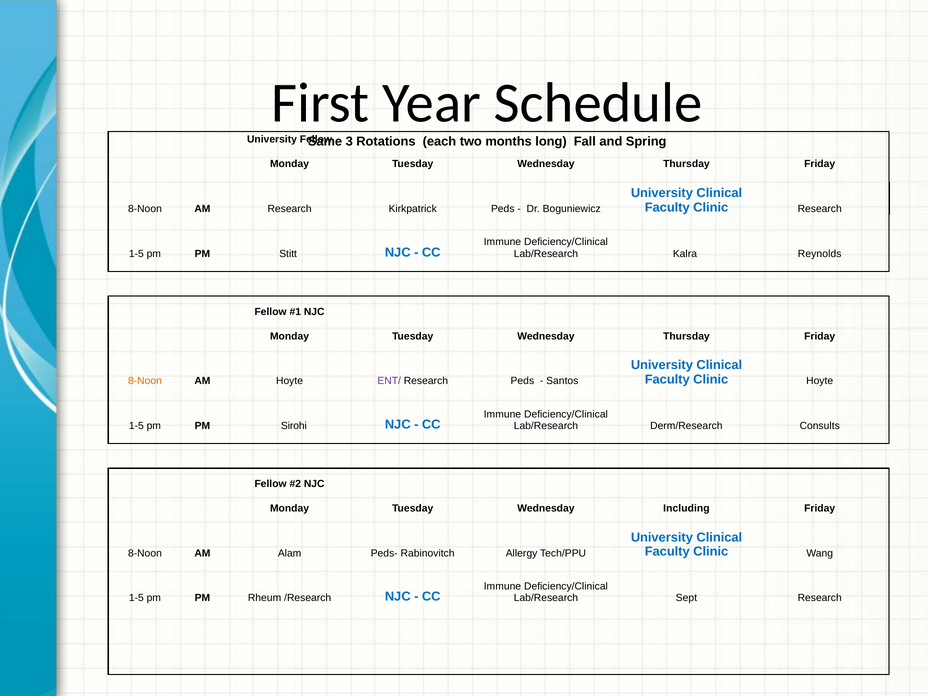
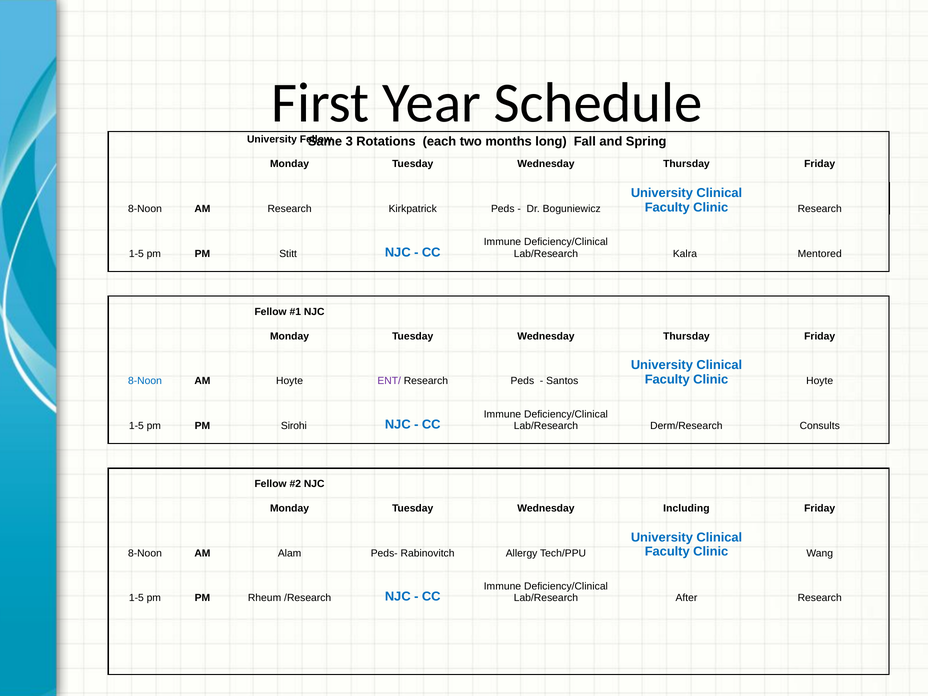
Reynolds: Reynolds -> Mentored
8-Noon at (145, 381) colour: orange -> blue
Sept: Sept -> After
